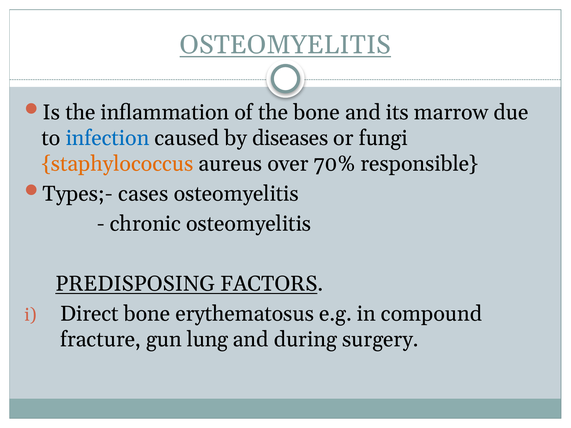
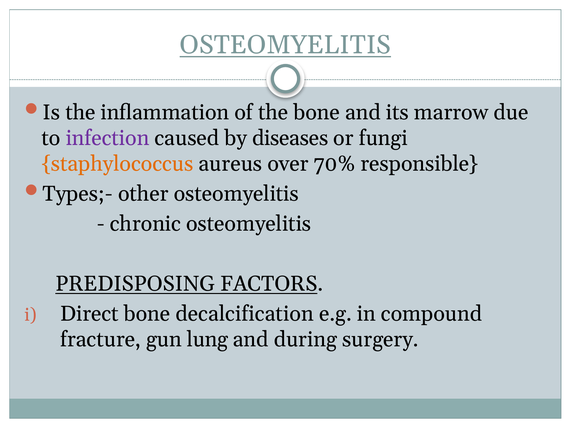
infection colour: blue -> purple
cases: cases -> other
erythematosus: erythematosus -> decalcification
